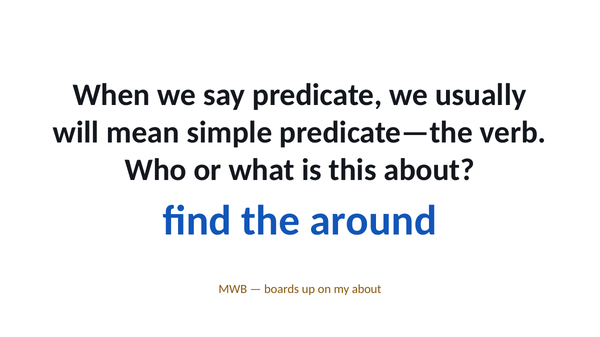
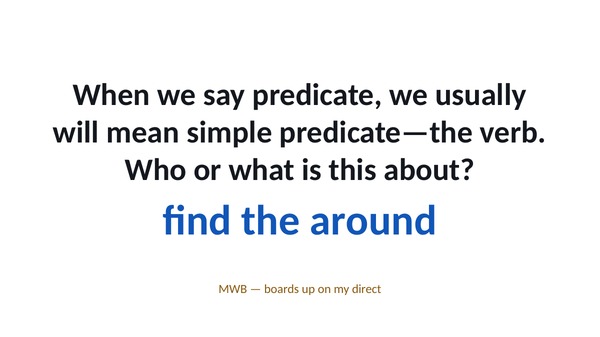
my about: about -> direct
